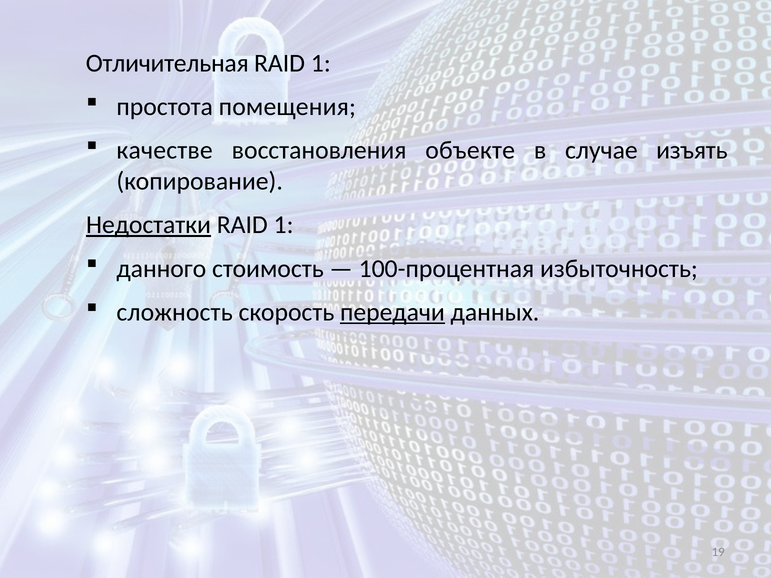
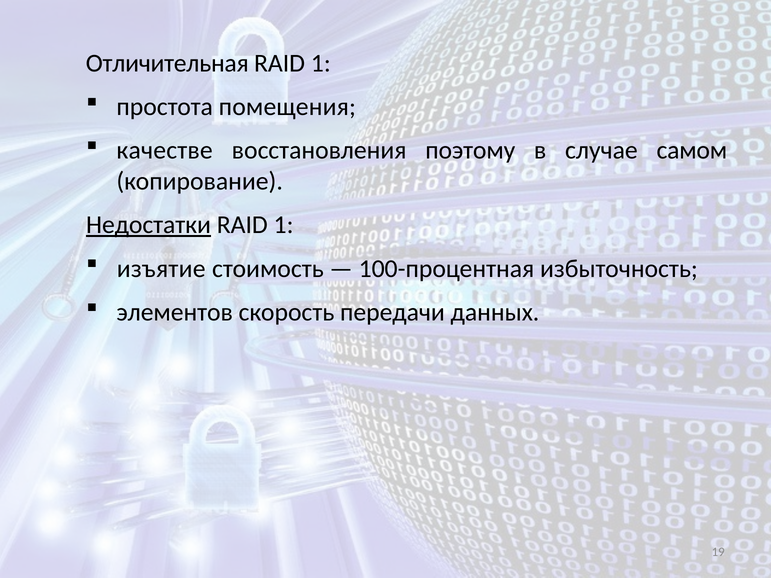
объекте: объекте -> поэтому
изъять: изъять -> самом
данного: данного -> изъятие
сложность: сложность -> элементов
передачи underline: present -> none
